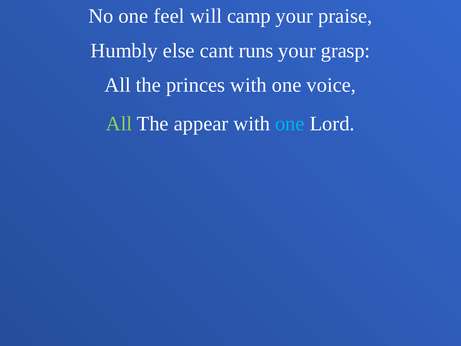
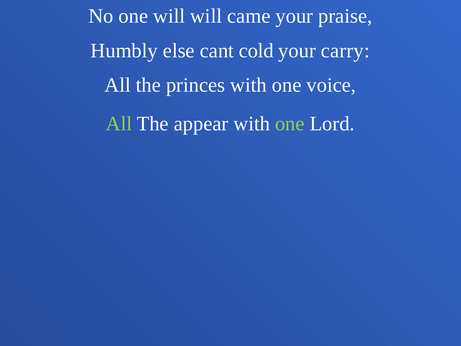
one feel: feel -> will
camp: camp -> came
runs: runs -> cold
grasp: grasp -> carry
one at (290, 124) colour: light blue -> light green
